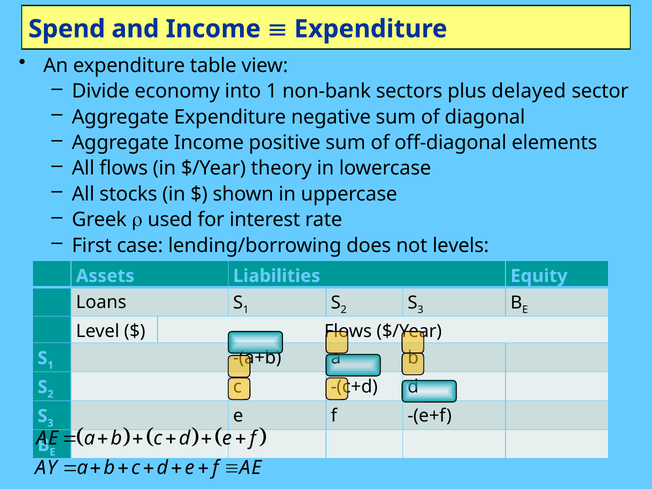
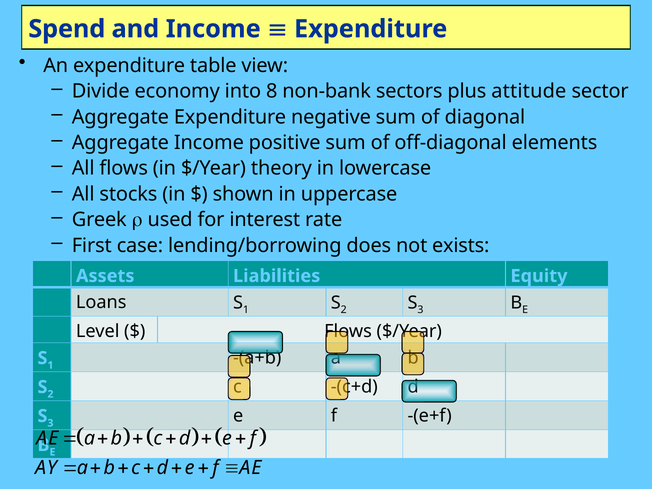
into 1: 1 -> 8
delayed: delayed -> attitude
levels: levels -> exists
